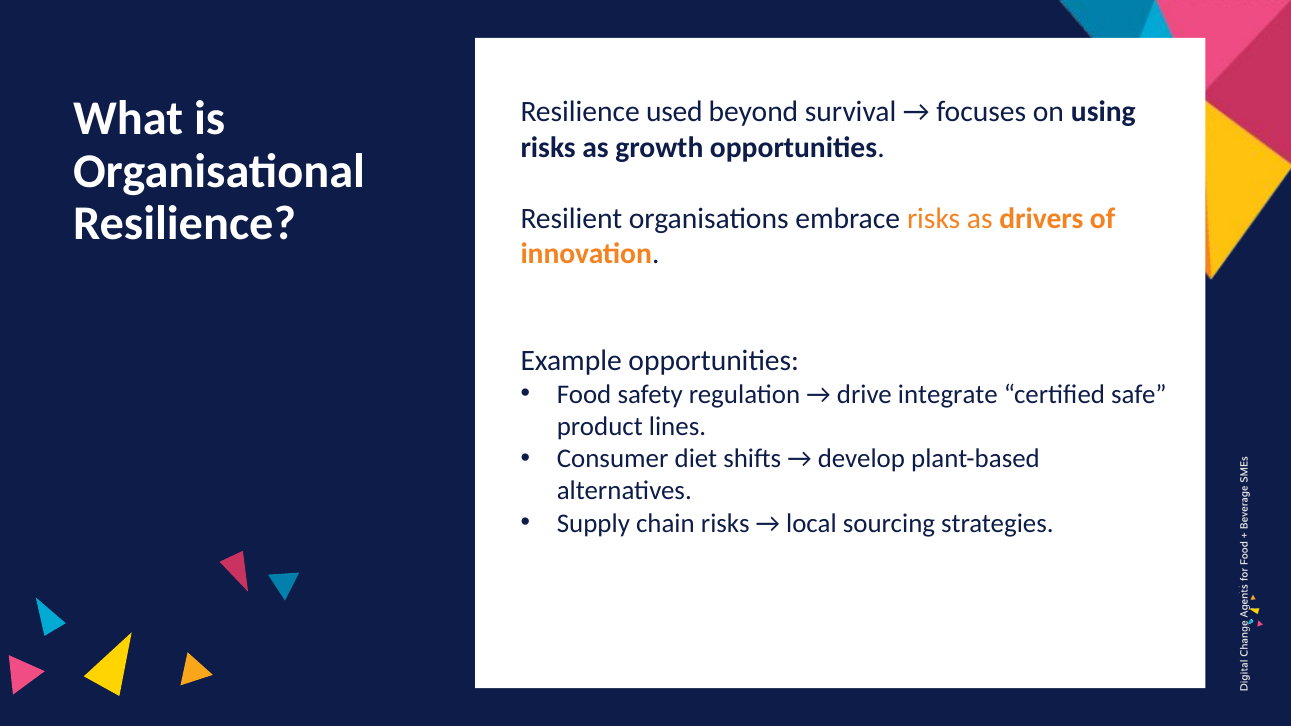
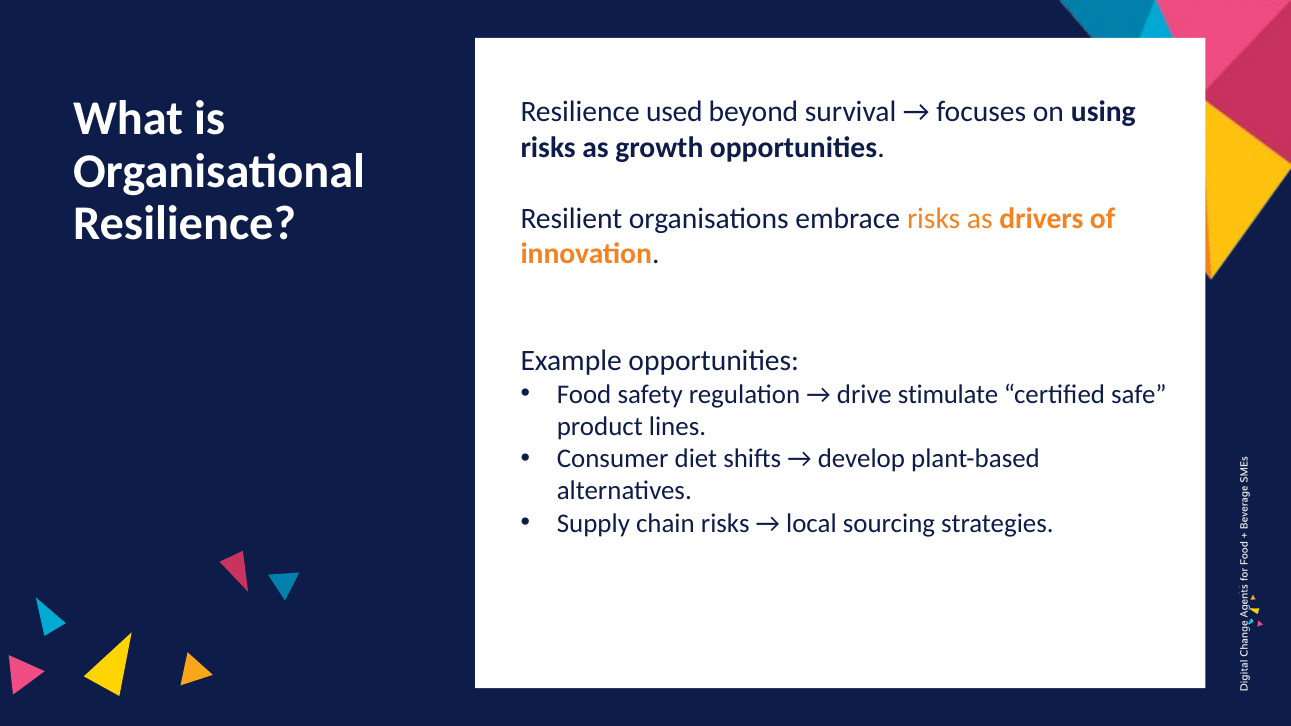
integrate: integrate -> stimulate
